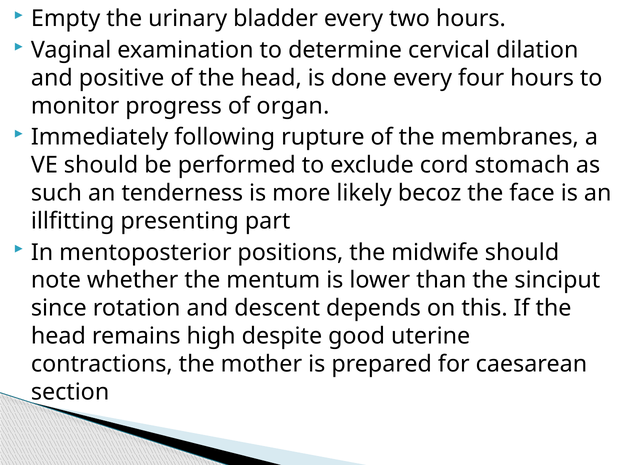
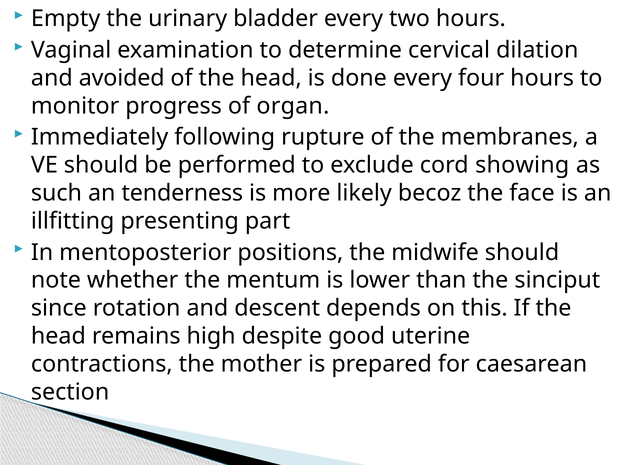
positive: positive -> avoided
stomach: stomach -> showing
